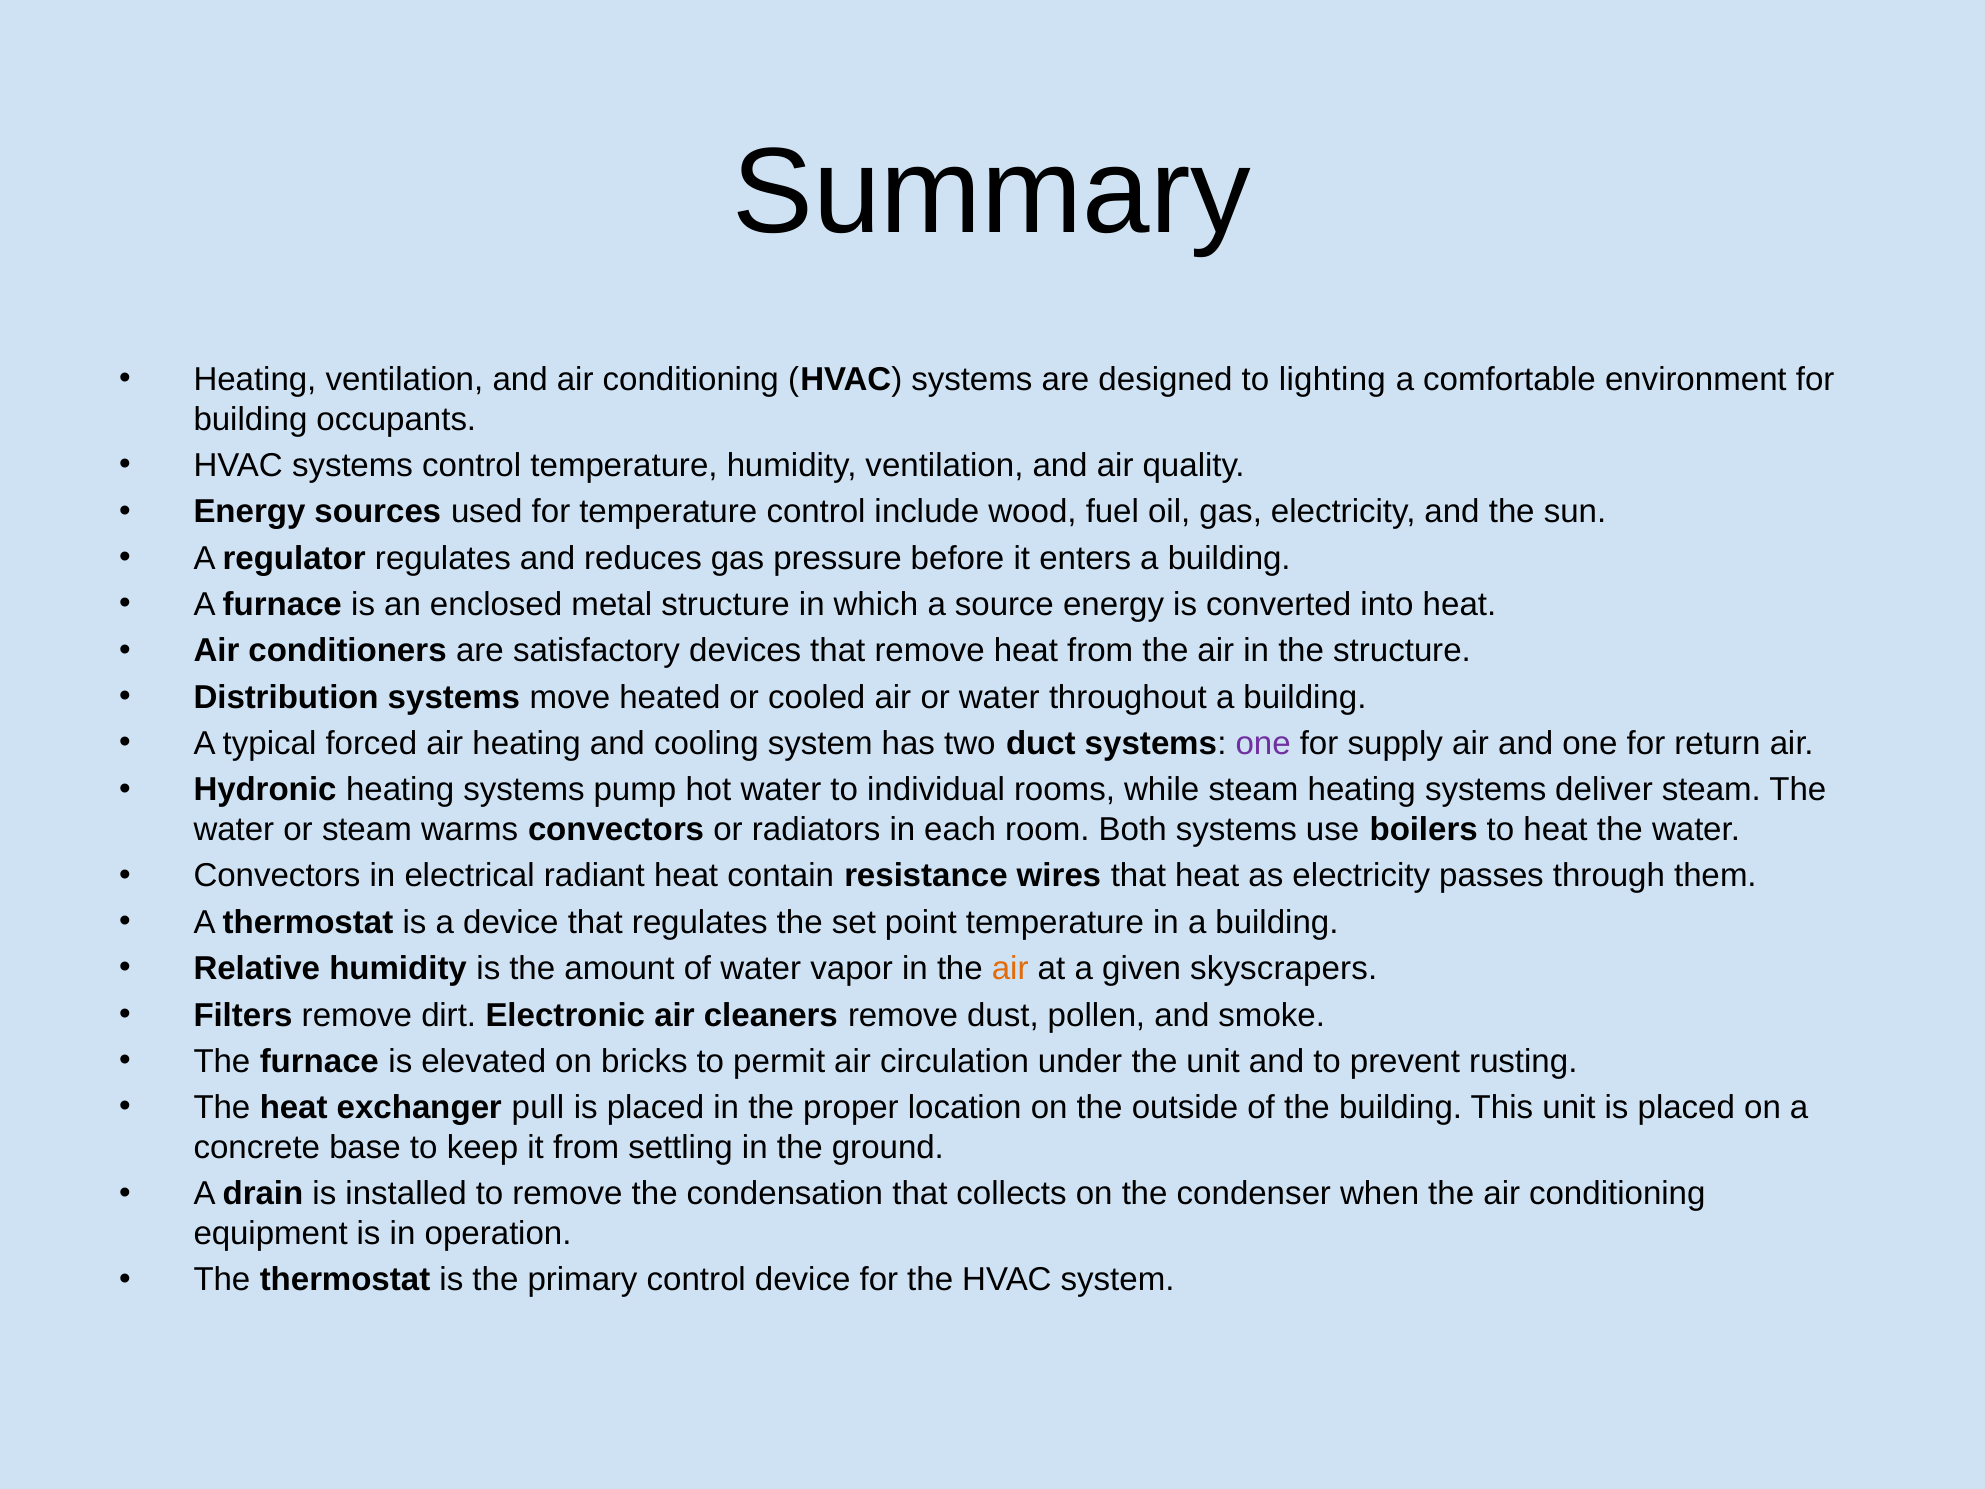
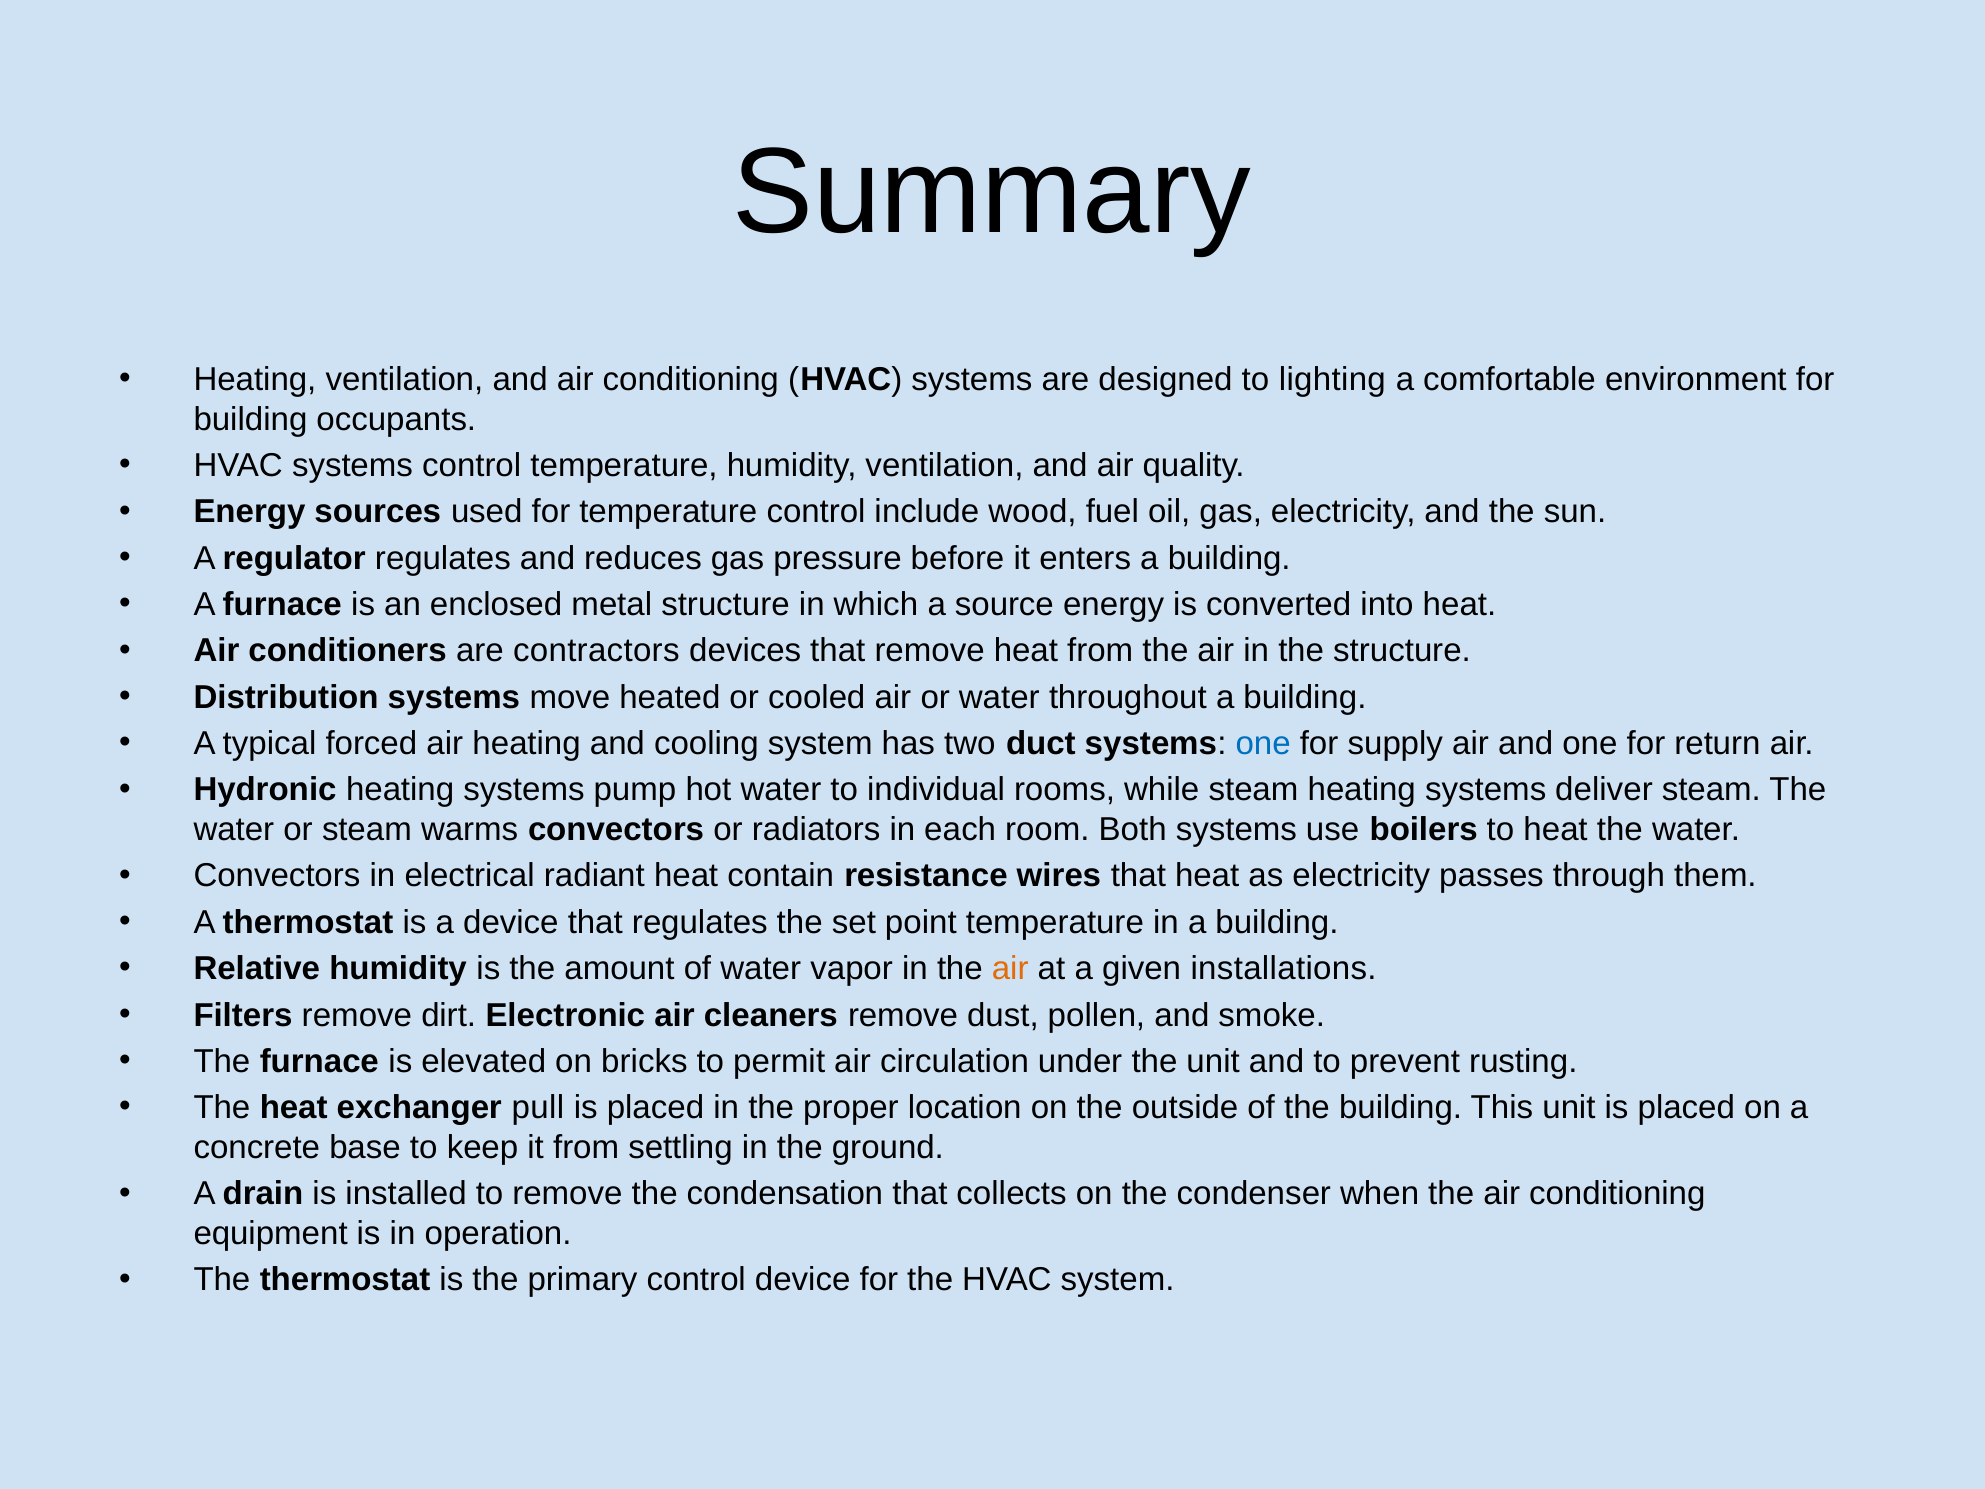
satisfactory: satisfactory -> contractors
one at (1263, 744) colour: purple -> blue
skyscrapers: skyscrapers -> installations
